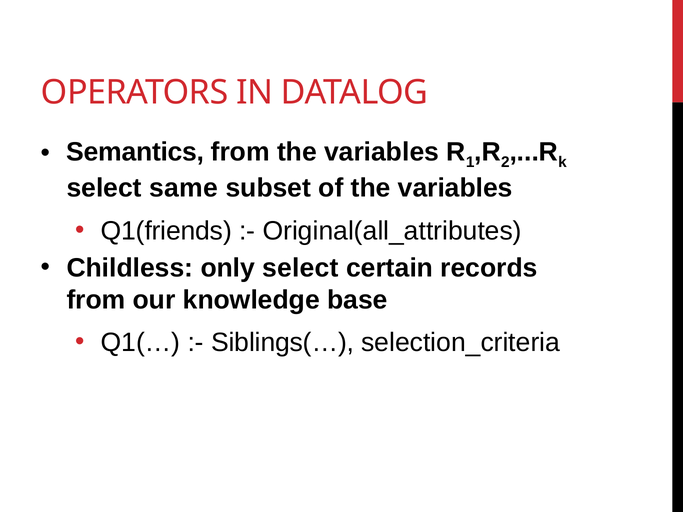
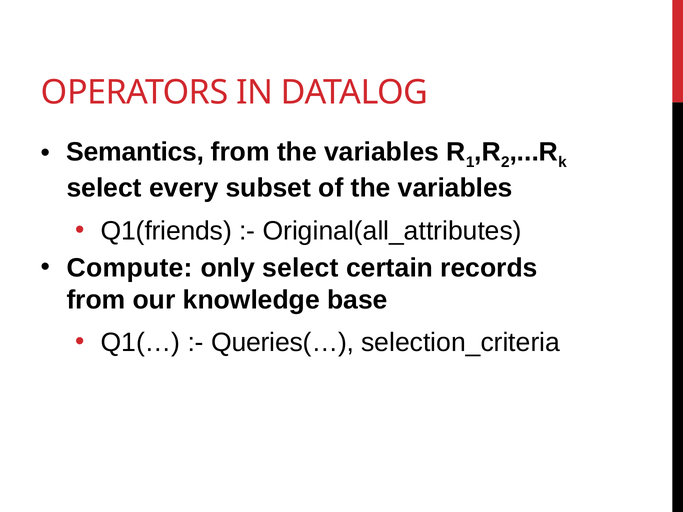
same: same -> every
Childless: Childless -> Compute
Siblings(…: Siblings(… -> Queries(…
